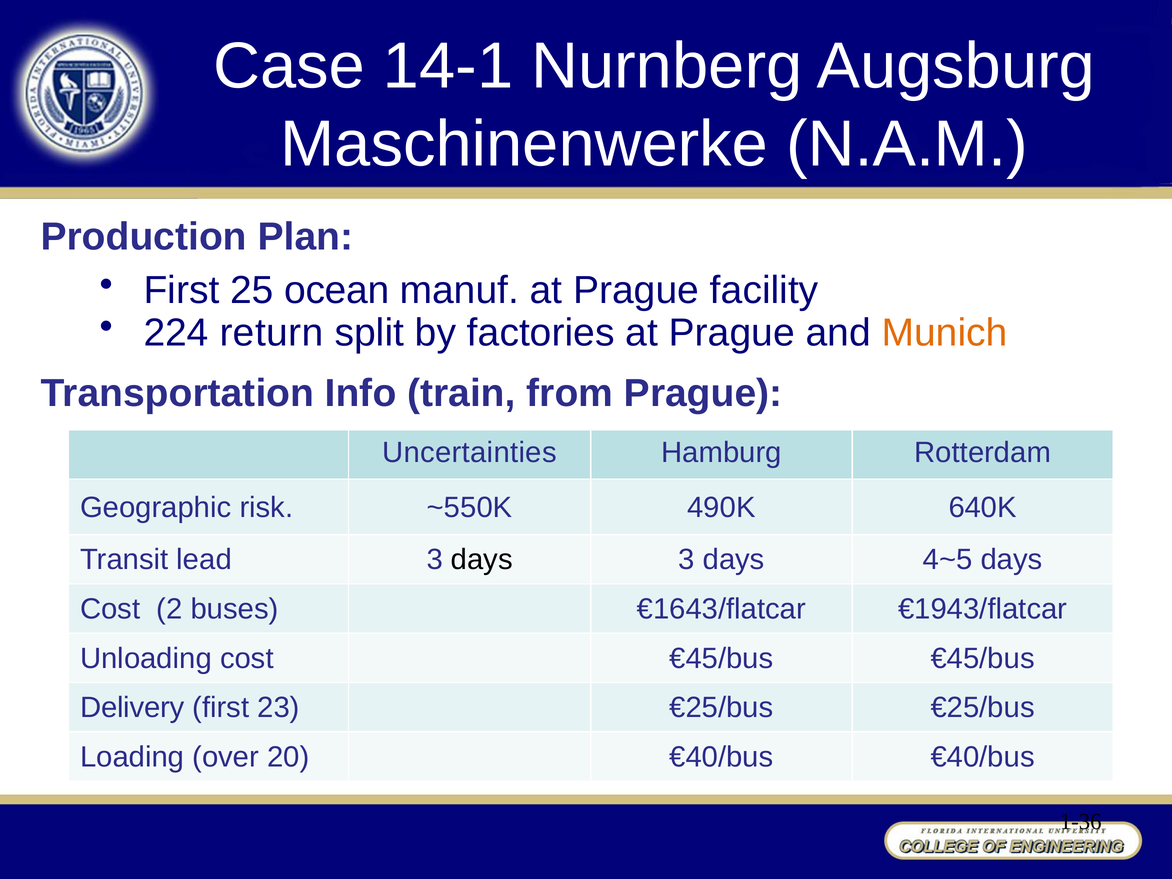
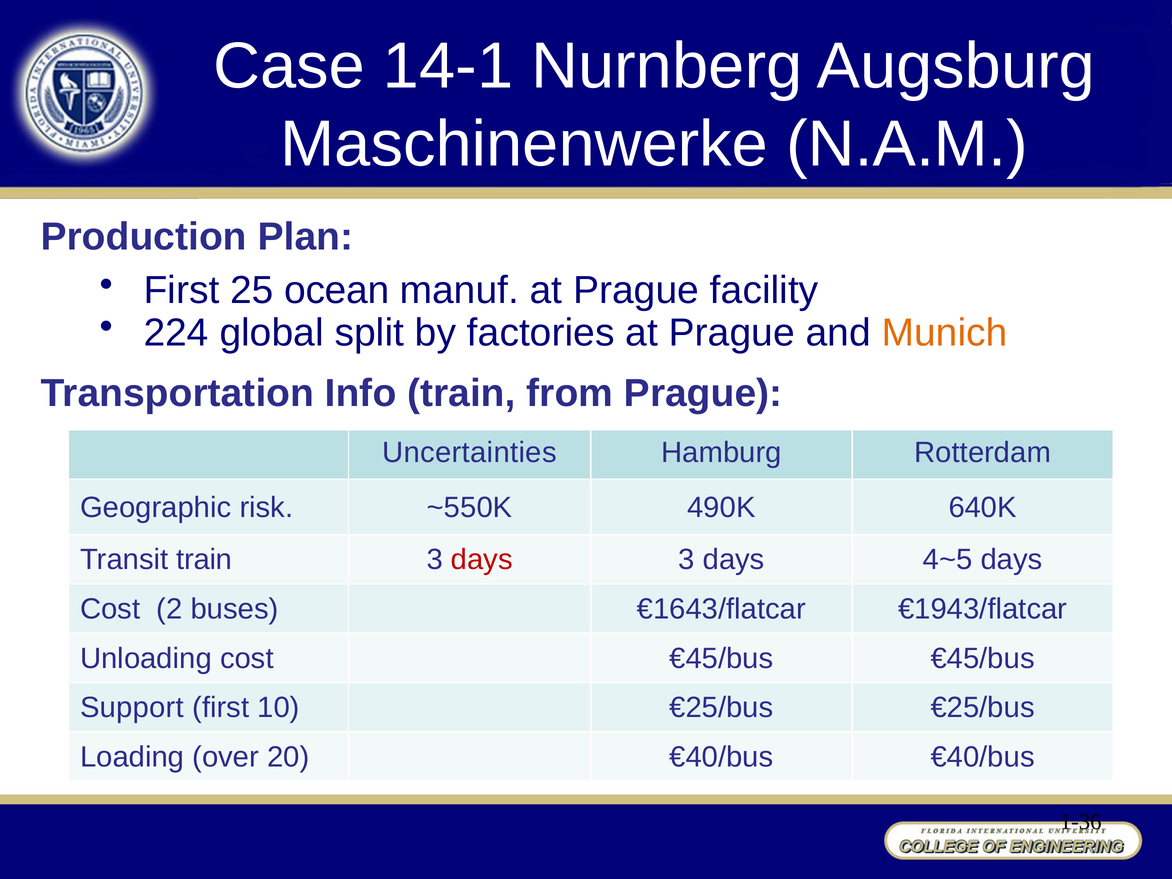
return: return -> global
Transit lead: lead -> train
days at (482, 560) colour: black -> red
Delivery: Delivery -> Support
23: 23 -> 10
